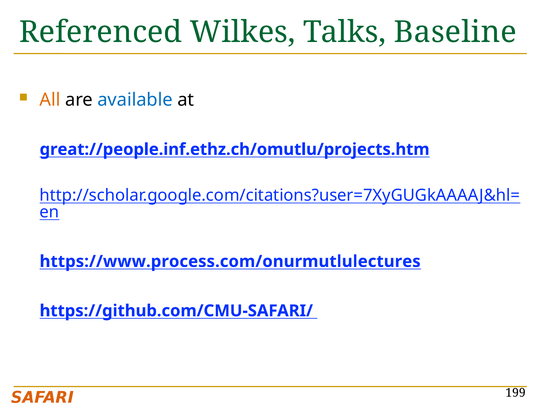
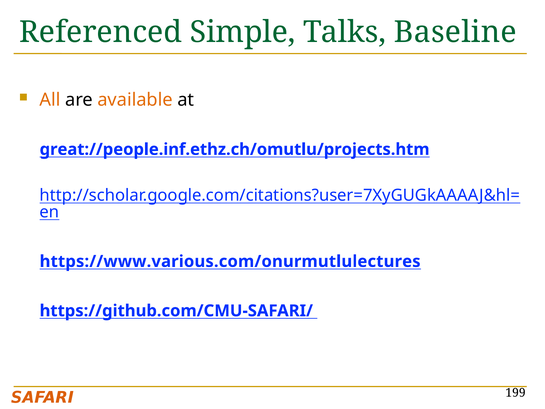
Wilkes: Wilkes -> Simple
available colour: blue -> orange
https://www.process.com/onurmutlulectures: https://www.process.com/onurmutlulectures -> https://www.various.com/onurmutlulectures
